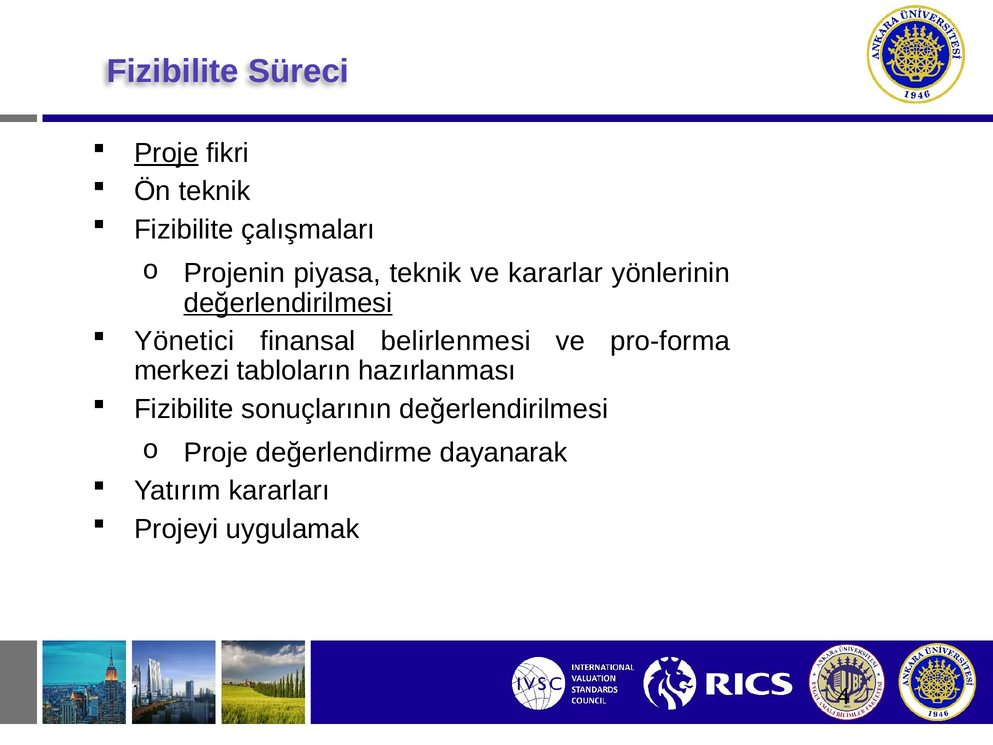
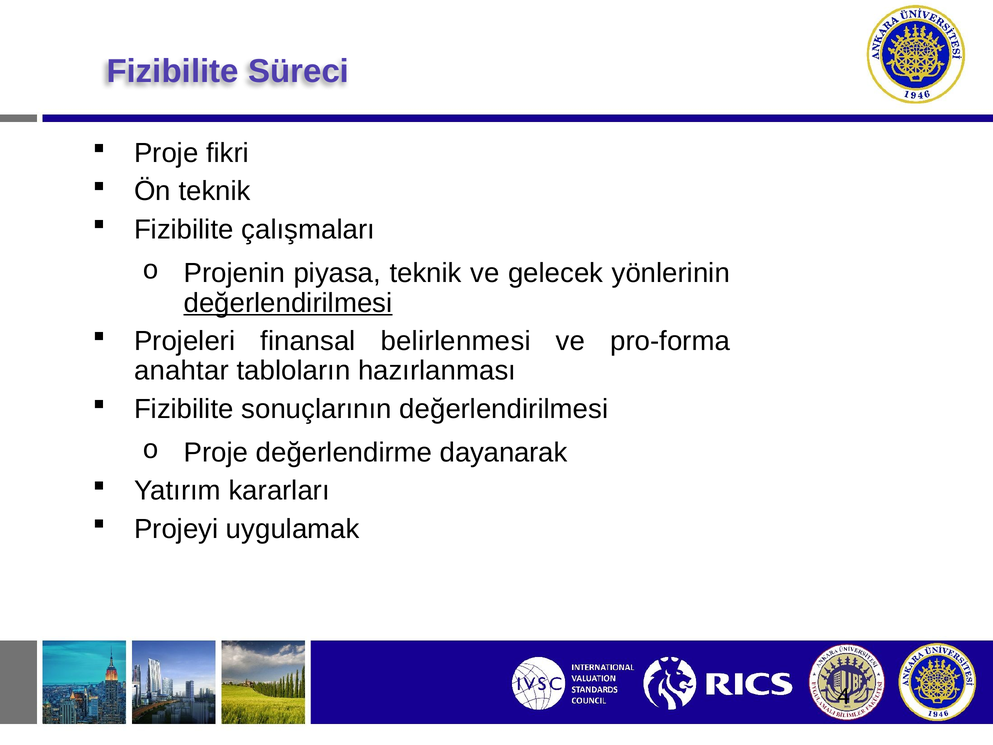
Proje at (166, 153) underline: present -> none
kararlar: kararlar -> gelecek
Yönetici: Yönetici -> Projeleri
merkezi: merkezi -> anahtar
